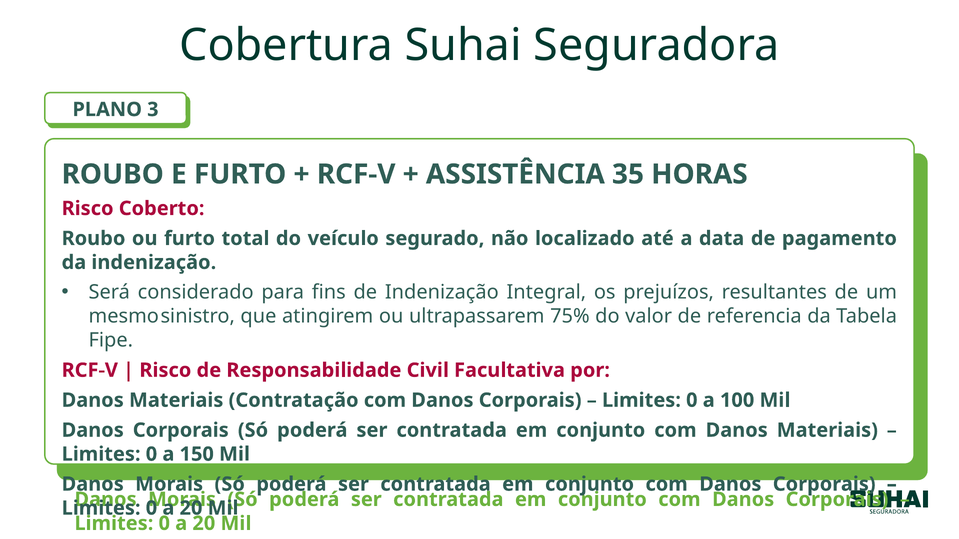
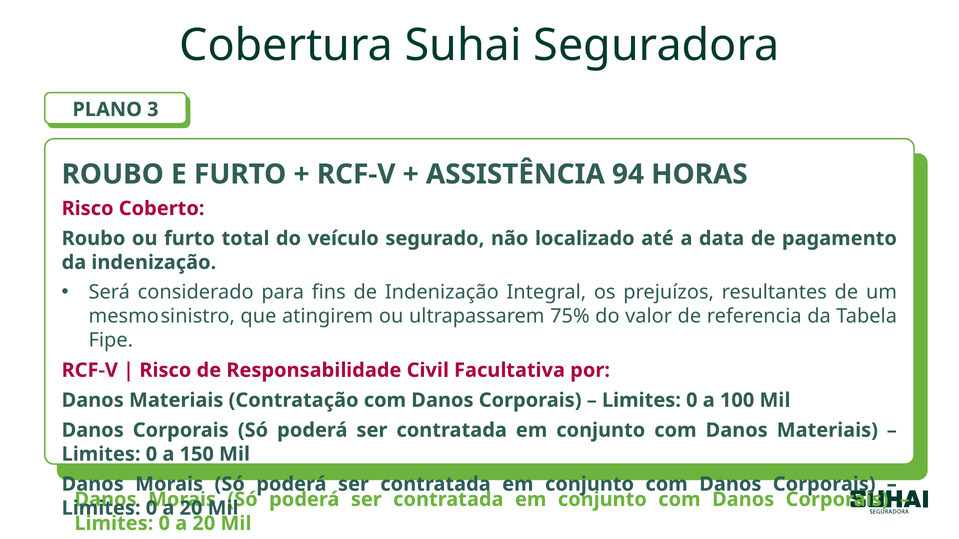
35: 35 -> 94
